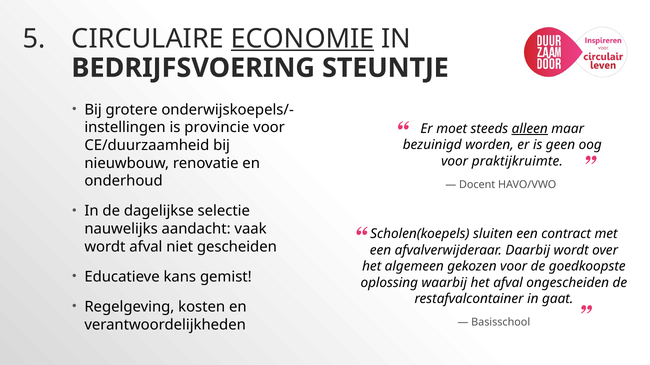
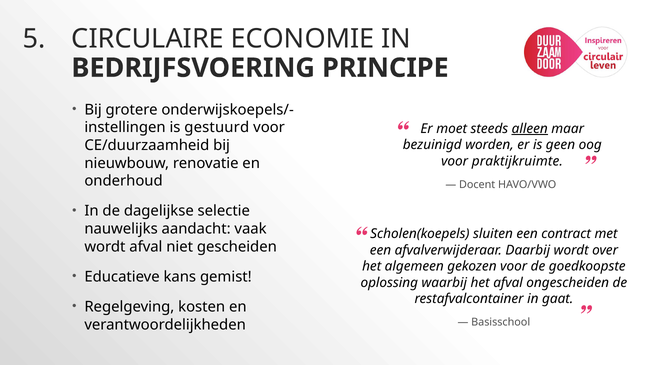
ECONOMIE underline: present -> none
STEUNTJE: STEUNTJE -> PRINCIPE
provincie: provincie -> gestuurd
